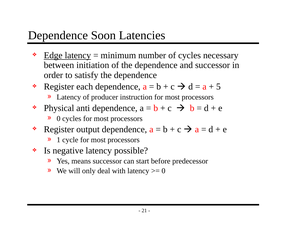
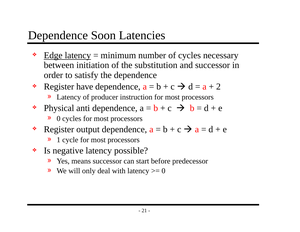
of the dependence: dependence -> substitution
each: each -> have
5: 5 -> 2
